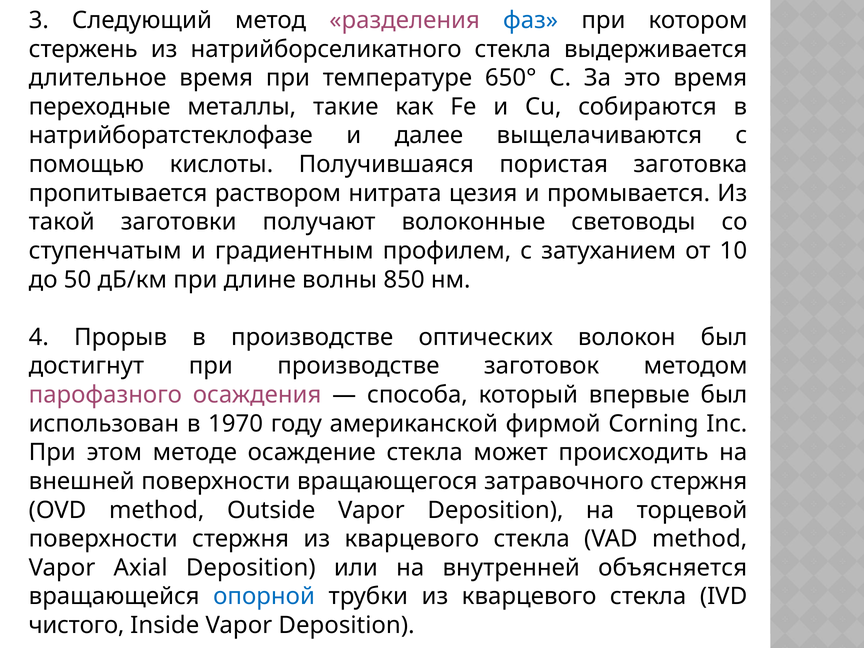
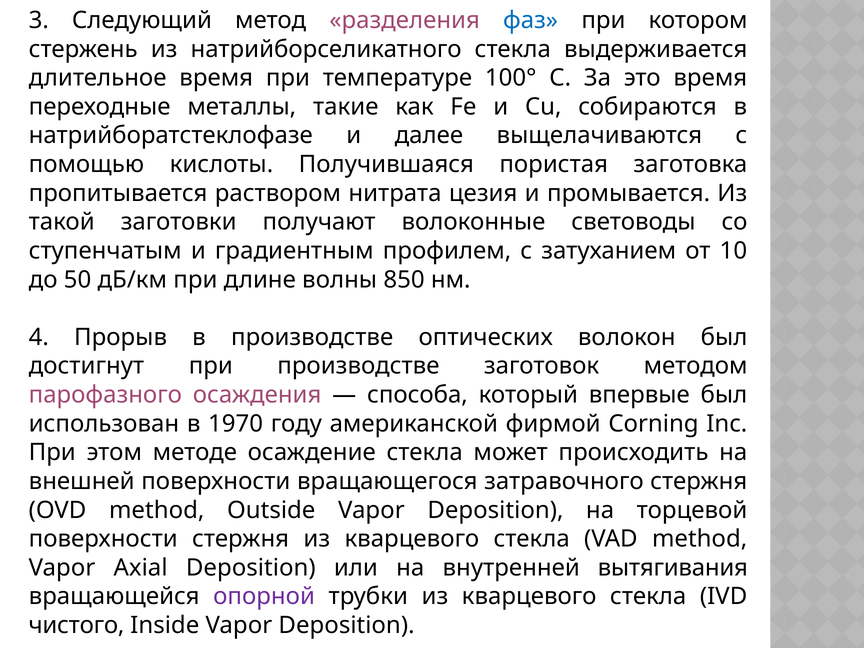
650°: 650° -> 100°
объясняется: объясняется -> вытягивания
опорной colour: blue -> purple
